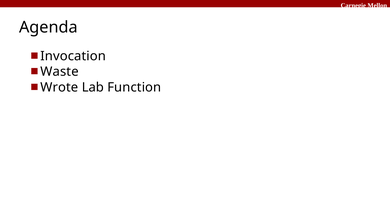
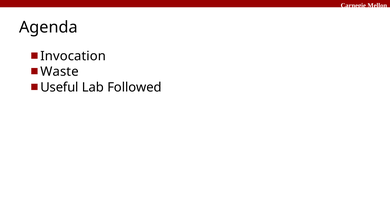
Wrote: Wrote -> Useful
Function: Function -> Followed
